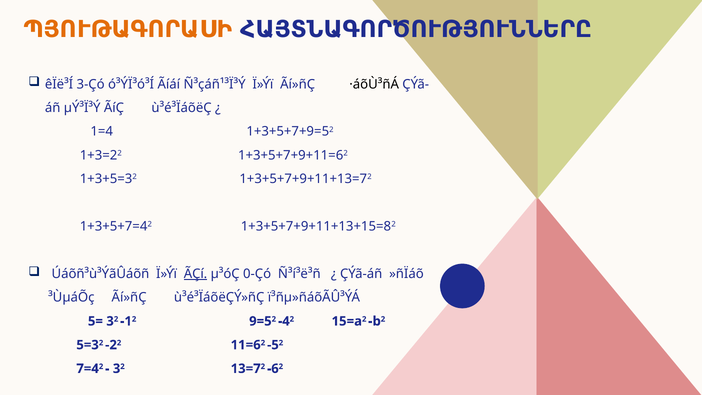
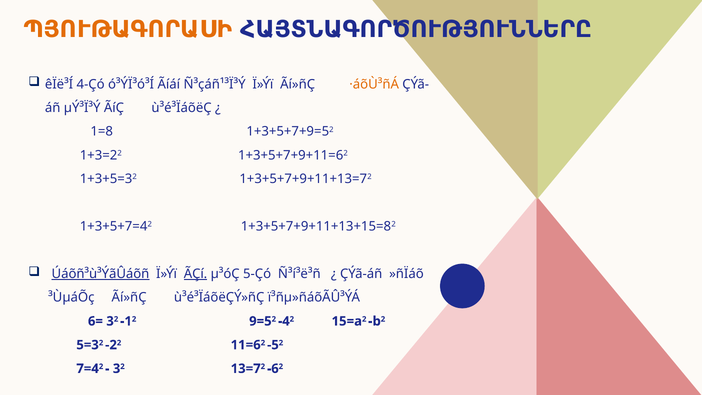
3-Çó: 3-Çó -> 4-Çó
·áõÙ³ñÁ colour: black -> orange
1=4: 1=4 -> 1=8
Úáõñ³ù³ÝãÛáõñ underline: none -> present
0-Çó: 0-Çó -> 5-Çó
5=: 5= -> 6=
